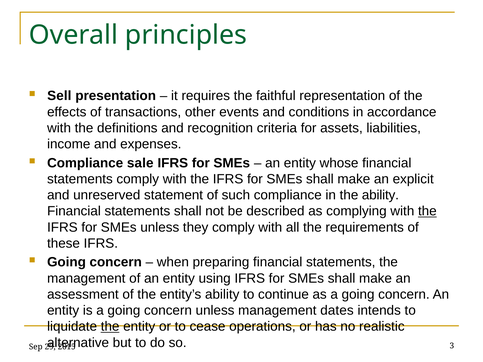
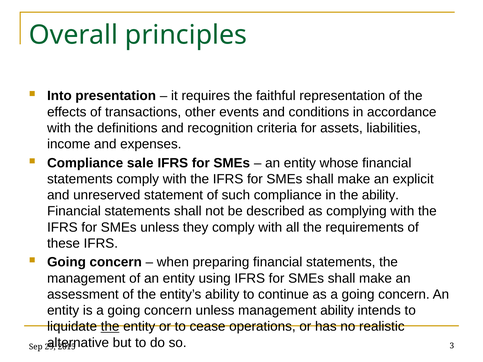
Sell: Sell -> Into
the at (427, 211) underline: present -> none
management dates: dates -> ability
